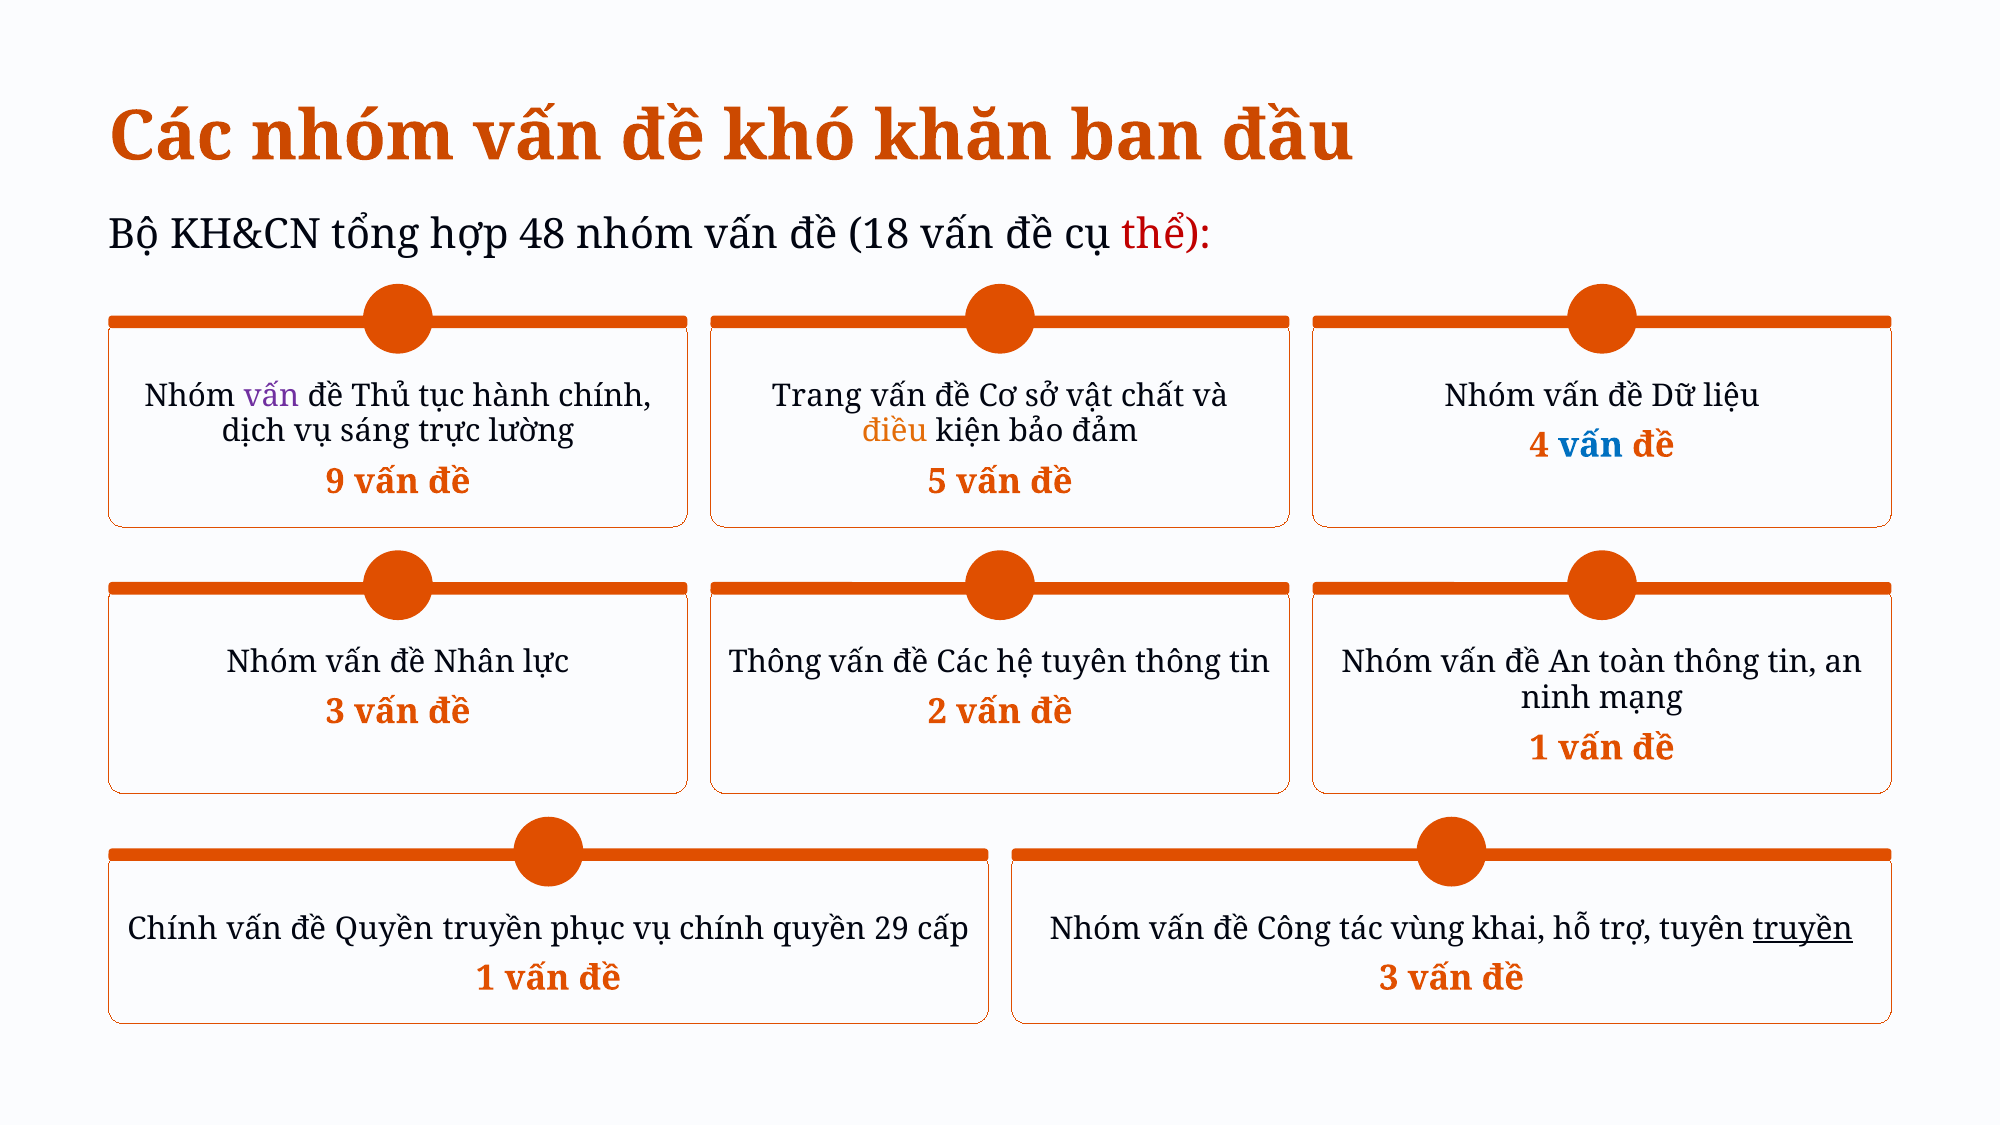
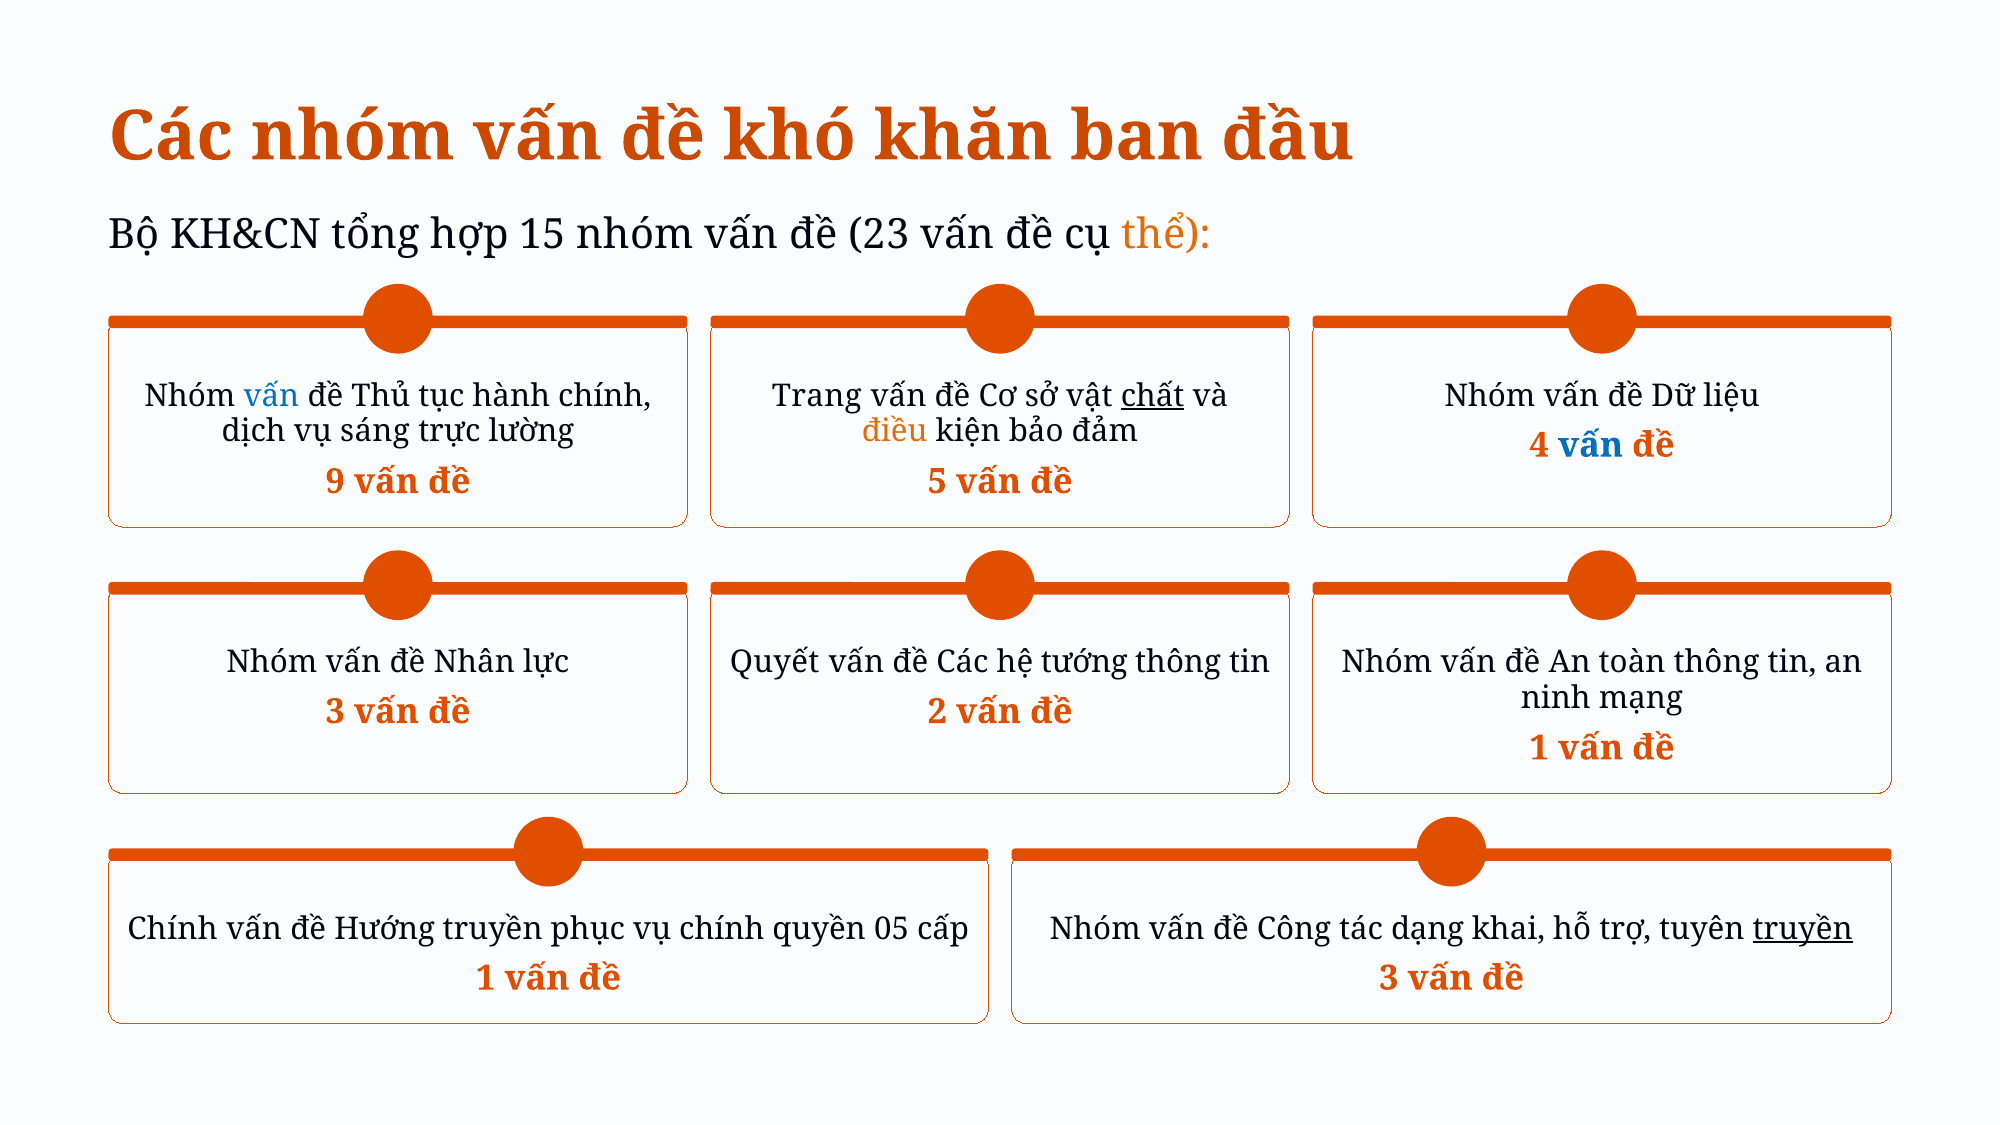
48: 48 -> 15
18: 18 -> 23
thể colour: red -> orange
vấn at (271, 396) colour: purple -> blue
chất underline: none -> present
Thông at (775, 662): Thông -> Quyết
hệ tuyên: tuyên -> tướng
đề Quyền: Quyền -> Hướng
29: 29 -> 05
vùng: vùng -> dạng
